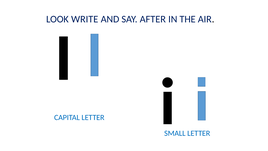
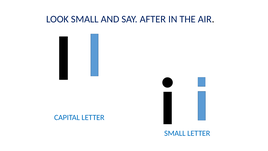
LOOK WRITE: WRITE -> SMALL
